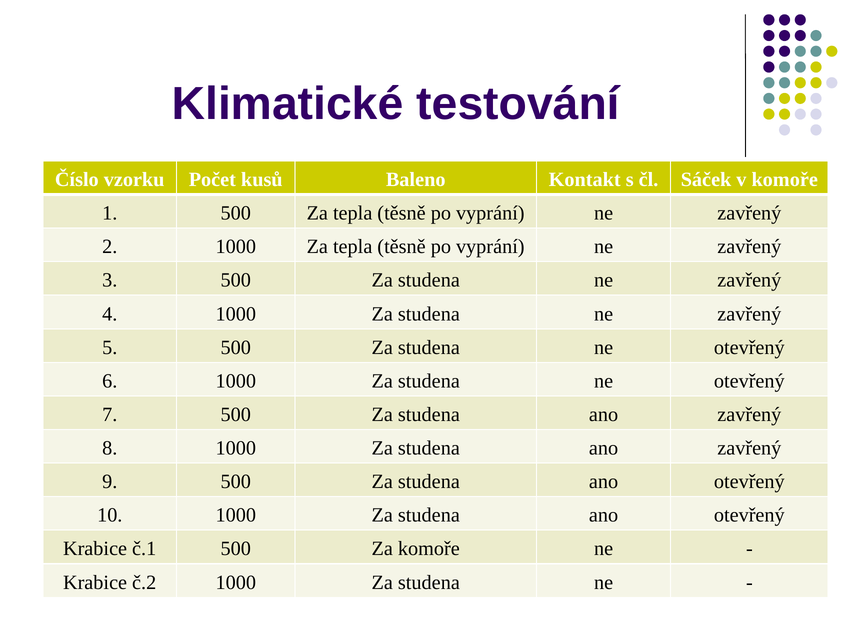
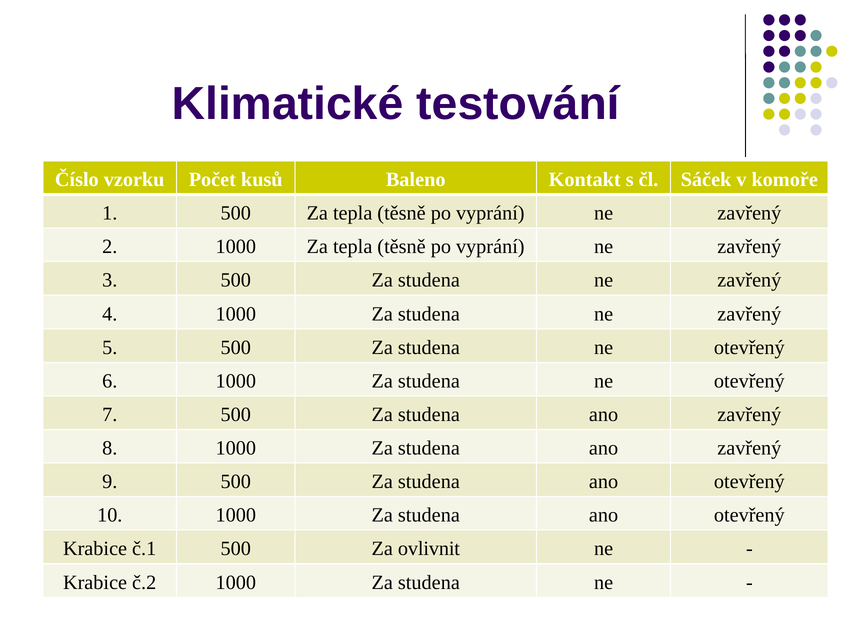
Za komoře: komoře -> ovlivnit
